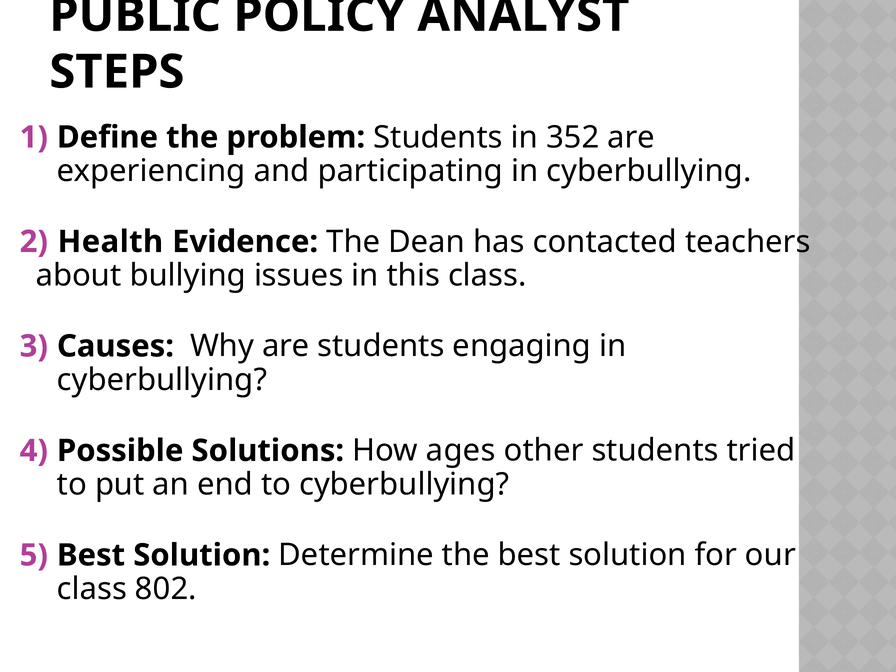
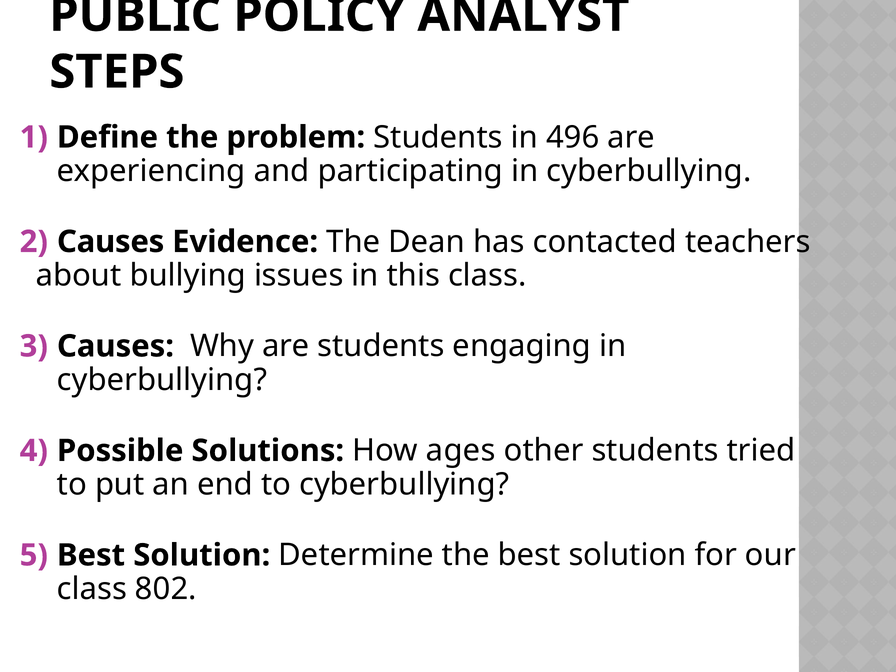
352: 352 -> 496
Health at (110, 242): Health -> Causes
